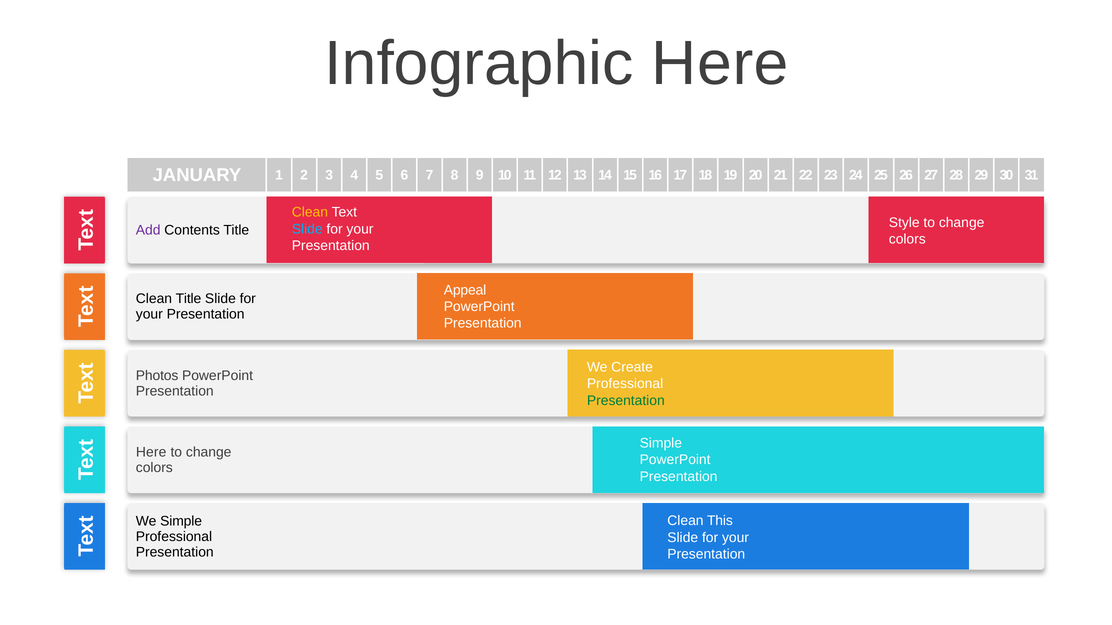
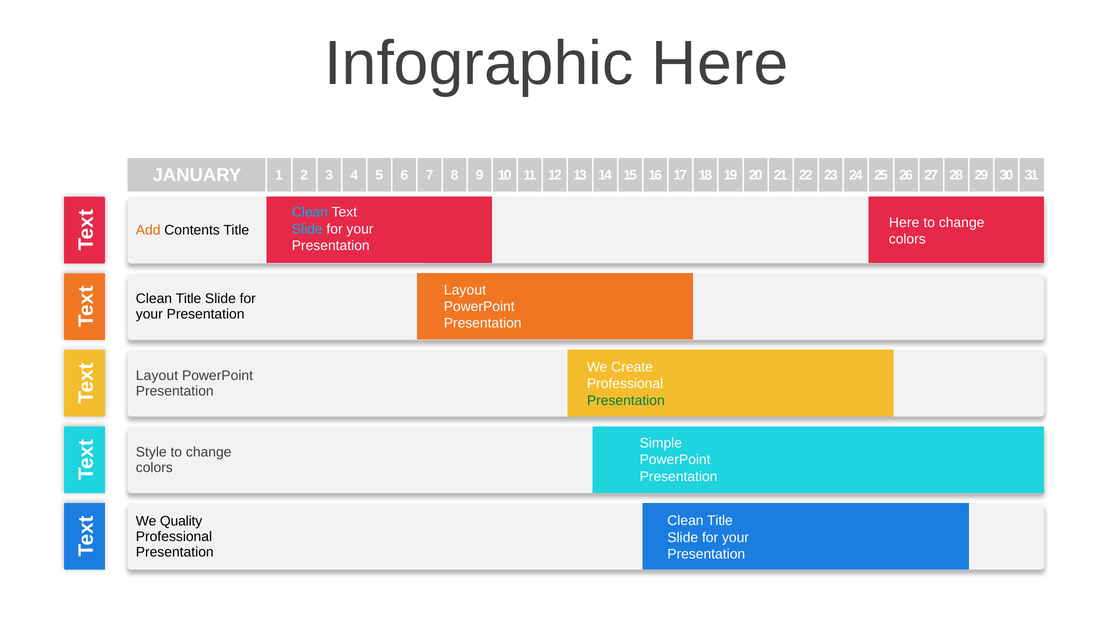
Clean at (310, 213) colour: yellow -> light blue
Style at (904, 223): Style -> Here
Add colour: purple -> orange
Appeal at (465, 290): Appeal -> Layout
Photos at (157, 376): Photos -> Layout
Here at (151, 452): Here -> Style
We Simple: Simple -> Quality
This at (720, 521): This -> Title
